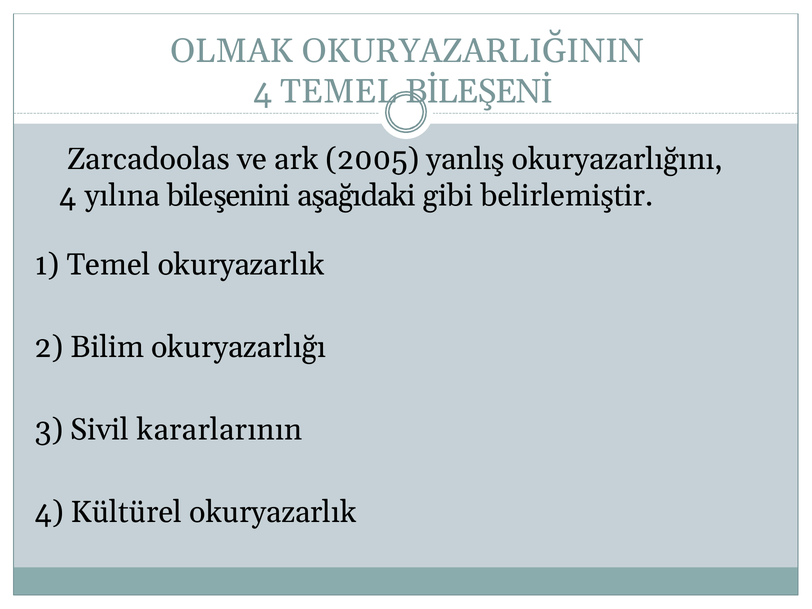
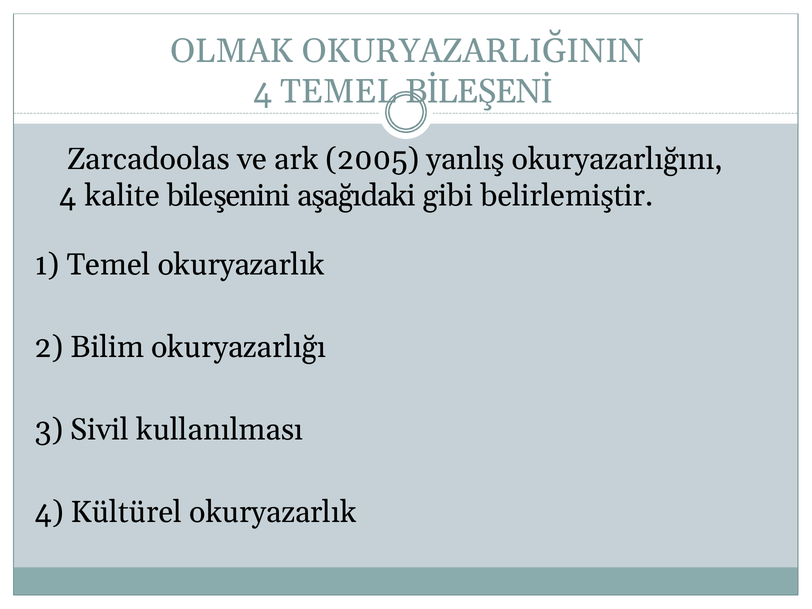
yılına: yılına -> kalite
kararlarının: kararlarının -> kullanılması
